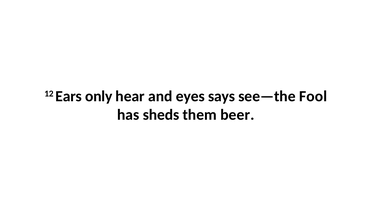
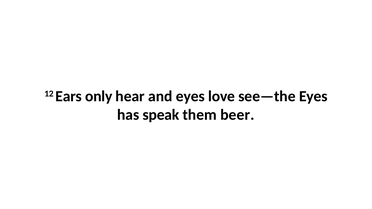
says: says -> love
see—the Fool: Fool -> Eyes
sheds: sheds -> speak
